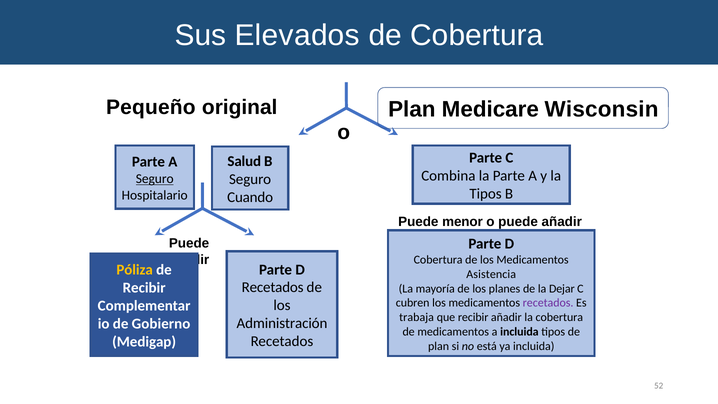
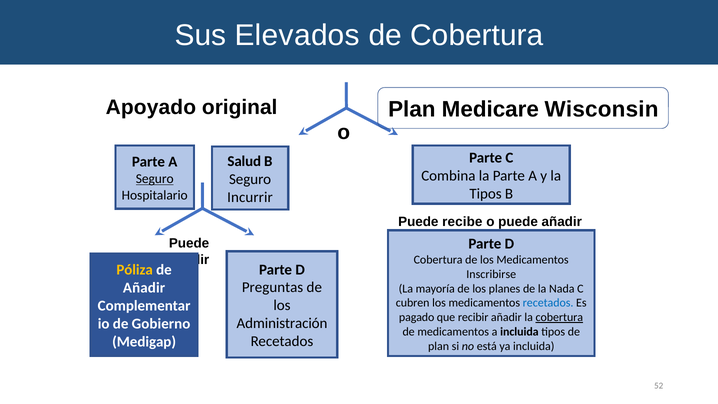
Pequeño: Pequeño -> Apoyado
Cuando: Cuando -> Incurrir
menor: menor -> recibe
Asistencia: Asistencia -> Inscribirse
Recetados at (273, 287): Recetados -> Preguntas
Recibir at (144, 288): Recibir -> Añadir
Dejar: Dejar -> Nada
recetados at (548, 303) colour: purple -> blue
trabaja: trabaja -> pagado
cobertura at (559, 317) underline: none -> present
